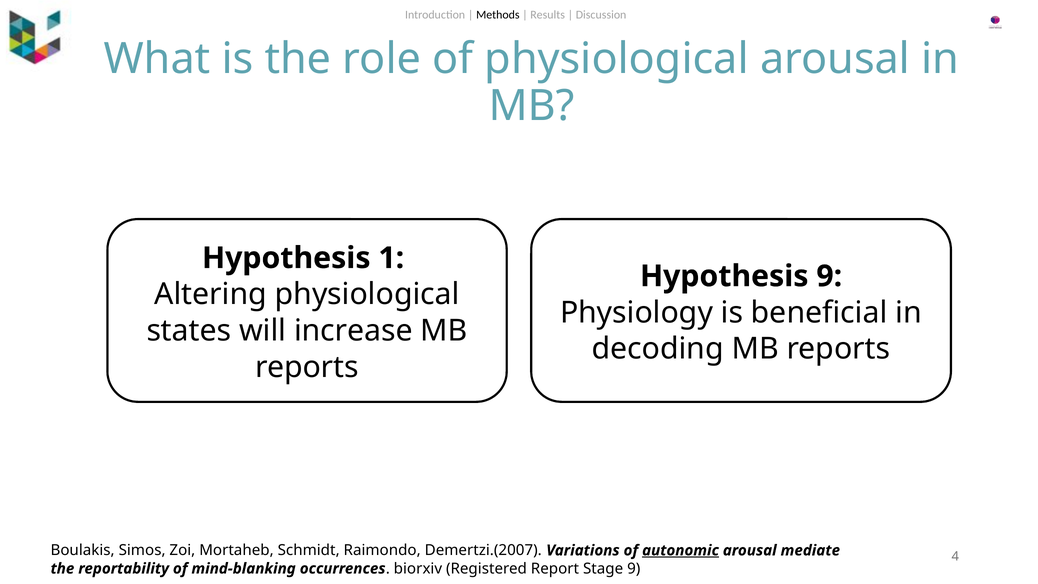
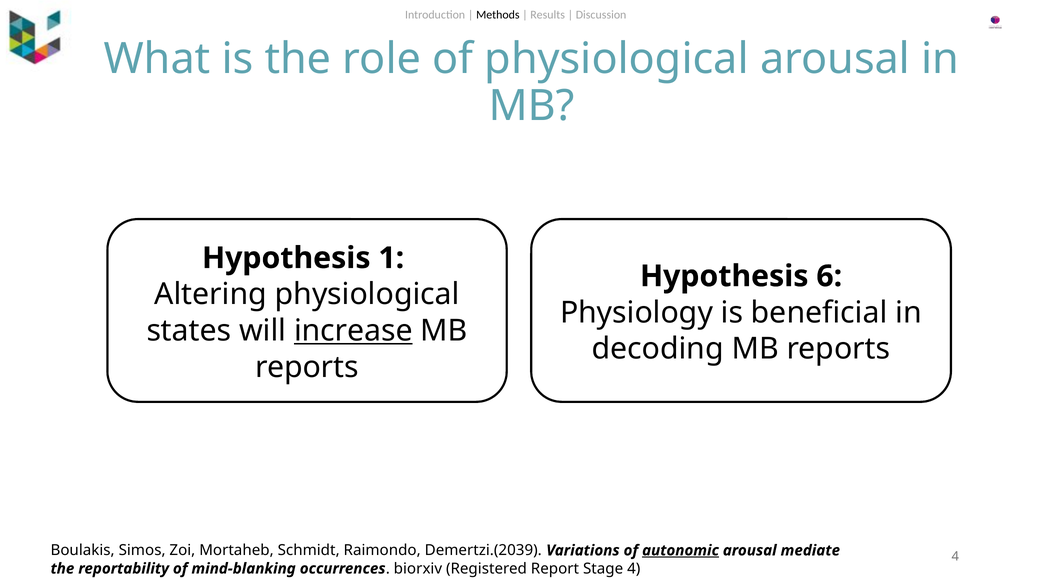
Hypothesis 9: 9 -> 6
increase underline: none -> present
Demertzi.(2007: Demertzi.(2007 -> Demertzi.(2039
Stage 9: 9 -> 4
